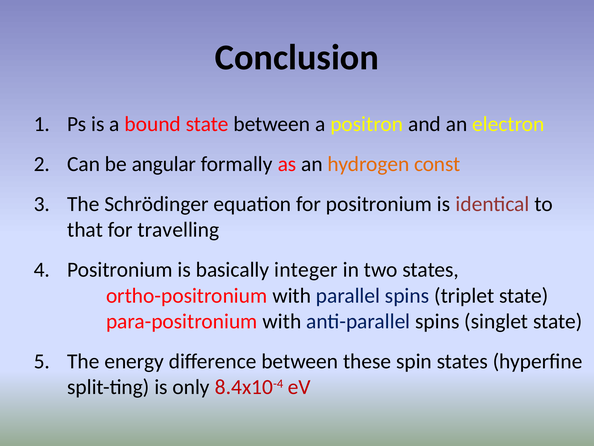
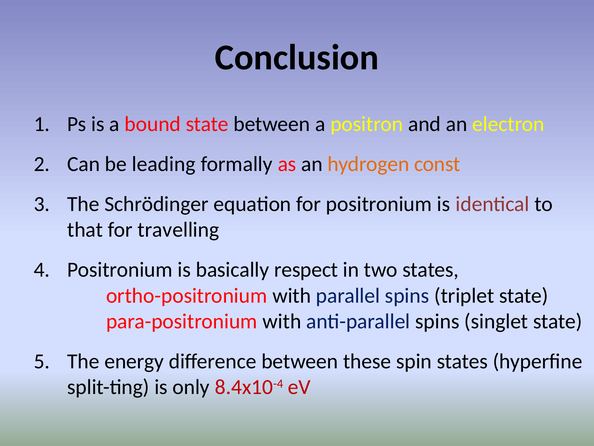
angular: angular -> leading
integer: integer -> respect
